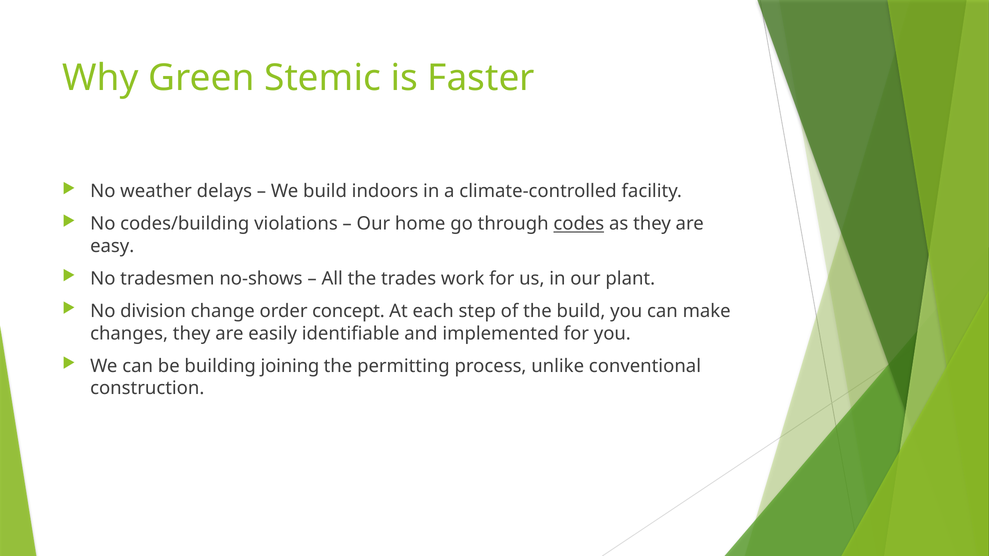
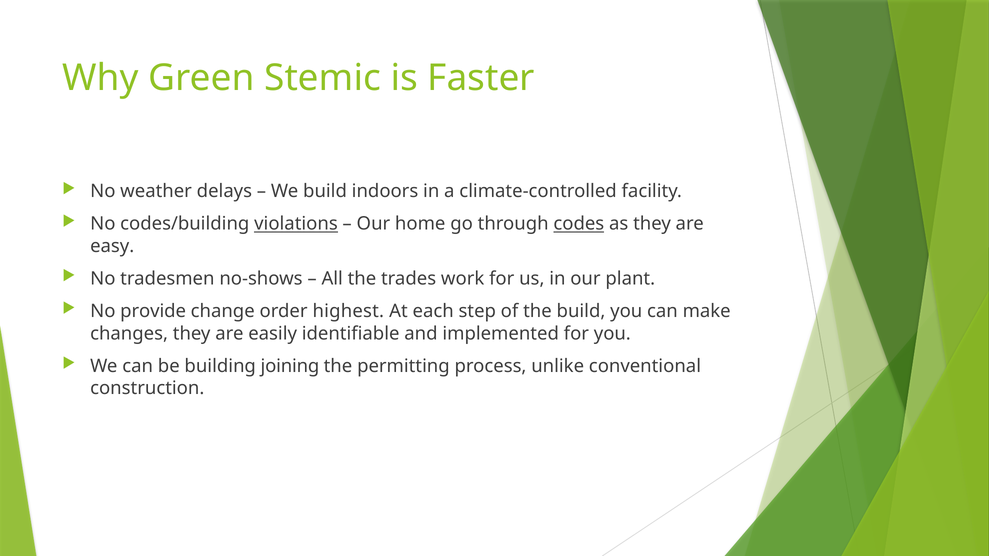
violations underline: none -> present
division: division -> provide
concept: concept -> highest
